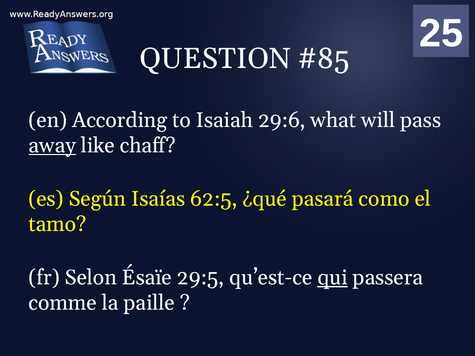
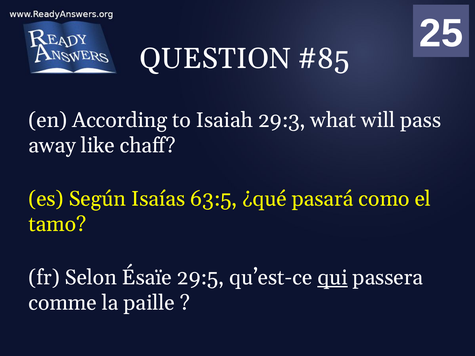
29:6: 29:6 -> 29:3
away underline: present -> none
62:5: 62:5 -> 63:5
